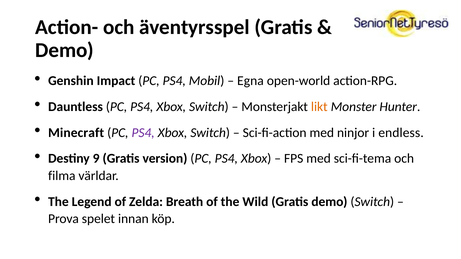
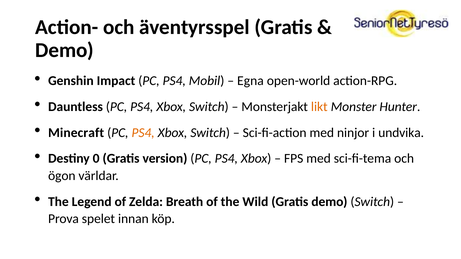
PS4 at (143, 133) colour: purple -> orange
endless: endless -> undvika
9: 9 -> 0
filma: filma -> ögon
